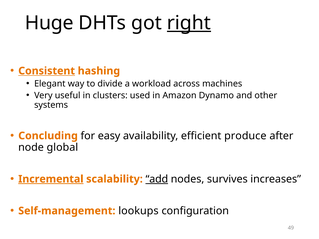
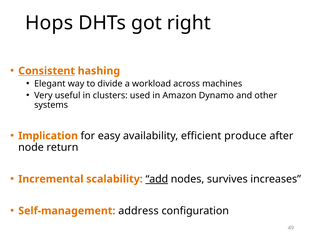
Huge: Huge -> Hops
right underline: present -> none
Concluding: Concluding -> Implication
global: global -> return
Incremental underline: present -> none
lookups: lookups -> address
